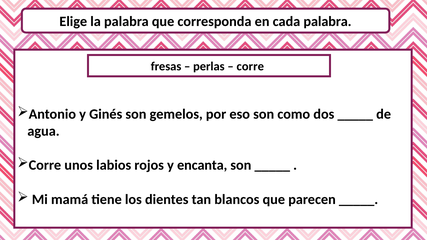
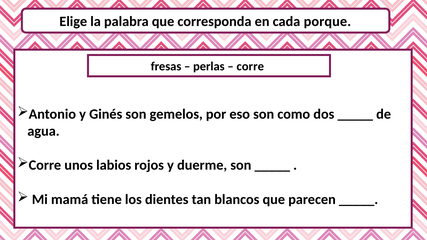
cada palabra: palabra -> porque
encanta: encanta -> duerme
